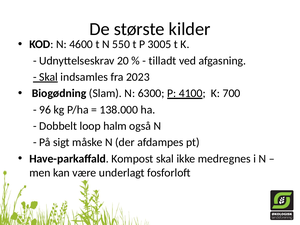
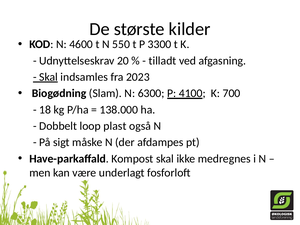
3005: 3005 -> 3300
96: 96 -> 18
halm: halm -> plast
